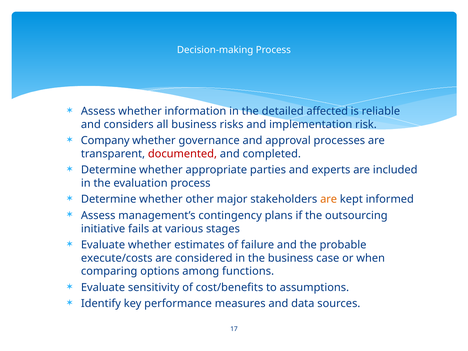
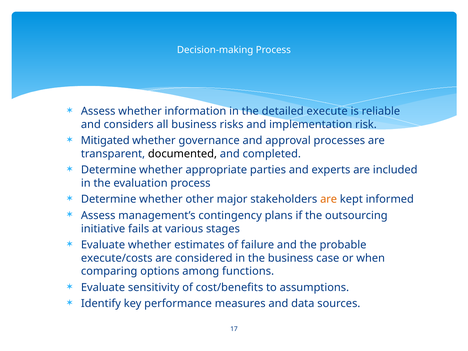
affected: affected -> execute
Company: Company -> Mitigated
documented colour: red -> black
